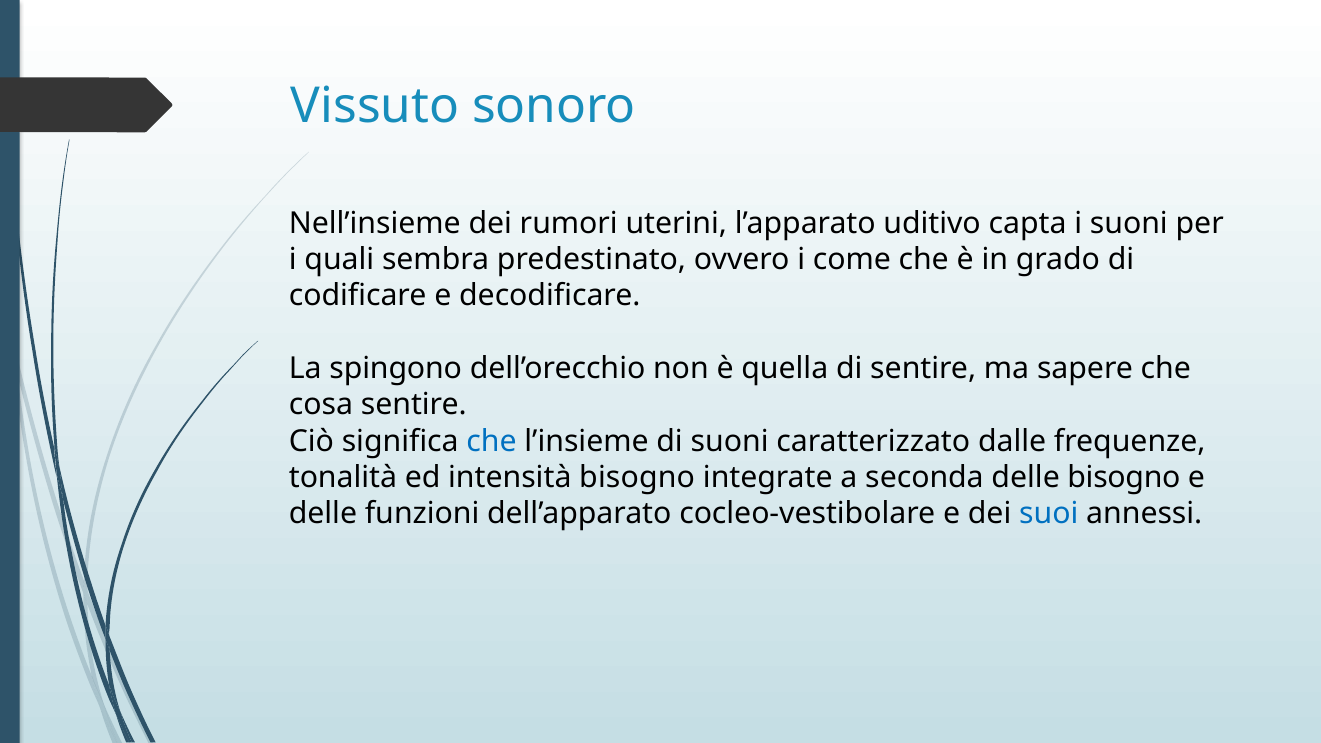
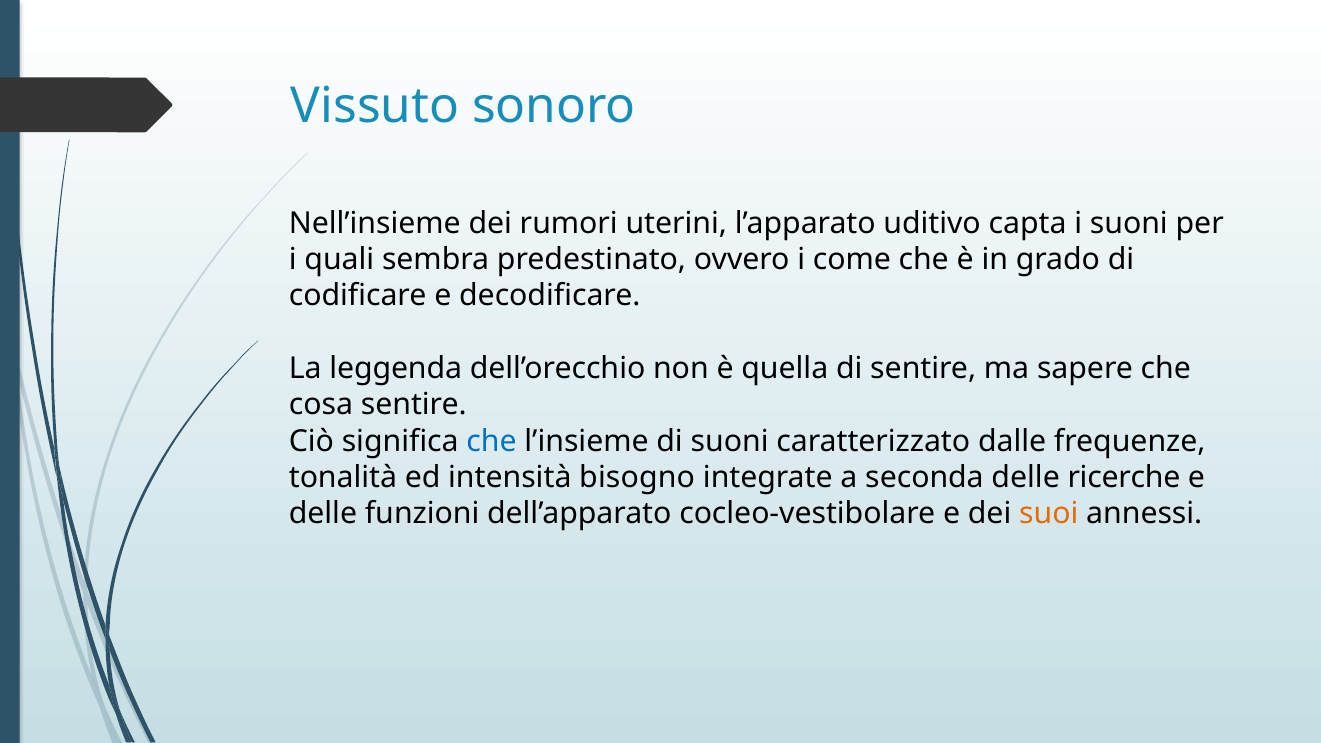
spingono: spingono -> leggenda
delle bisogno: bisogno -> ricerche
suoi colour: blue -> orange
